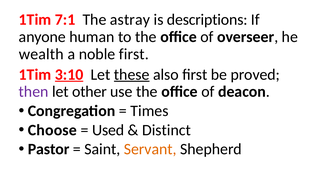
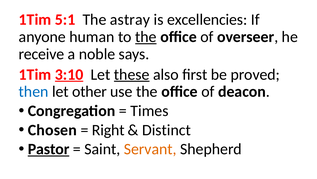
7:1: 7:1 -> 5:1
descriptions: descriptions -> excellencies
the at (146, 37) underline: none -> present
wealth: wealth -> receive
noble first: first -> says
then colour: purple -> blue
Choose: Choose -> Chosen
Used: Used -> Right
Pastor underline: none -> present
